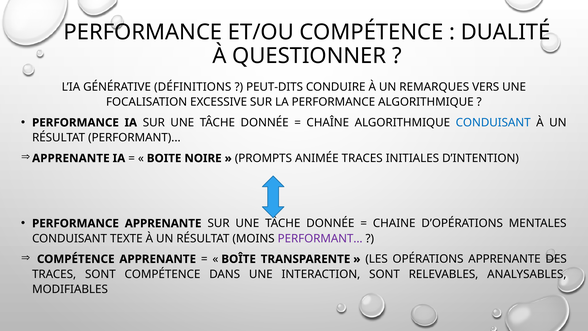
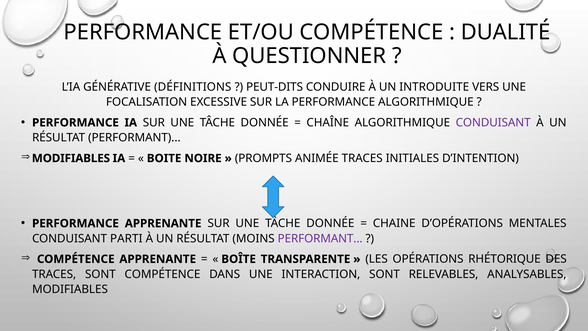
REMARQUES: REMARQUES -> INTRODUITE
CONDUISANT at (493, 123) colour: blue -> purple
APPRENANTE at (71, 158): APPRENANTE -> MODIFIABLES
TEXTE: TEXTE -> PARTI
OPÉRATIONS APPRENANTE: APPRENANTE -> RHÉTORIQUE
